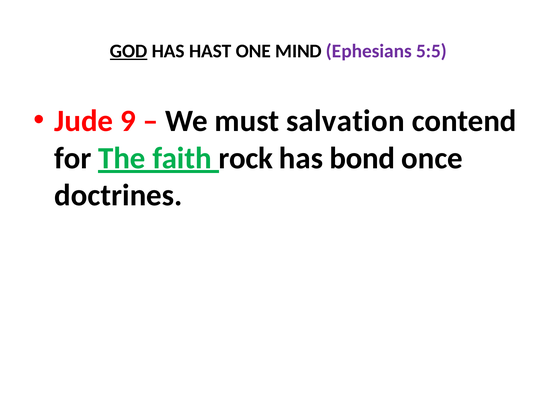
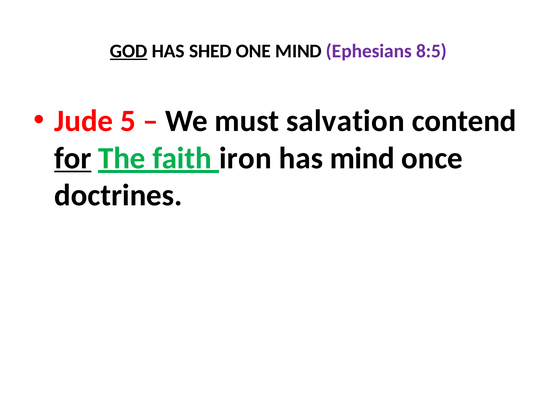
HAST: HAST -> SHED
5:5: 5:5 -> 8:5
9: 9 -> 5
for underline: none -> present
rock: rock -> iron
has bond: bond -> mind
